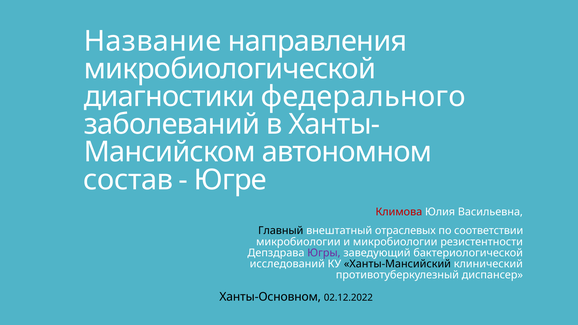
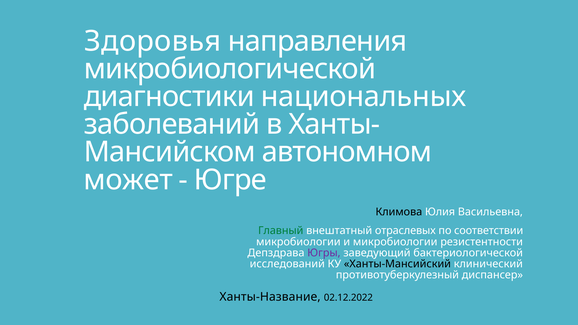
Название: Название -> Здоровья
федерального: федерального -> национальных
состав: состав -> может
Климова colour: red -> black
Главный colour: black -> green
Ханты-Основном: Ханты-Основном -> Ханты-Название
